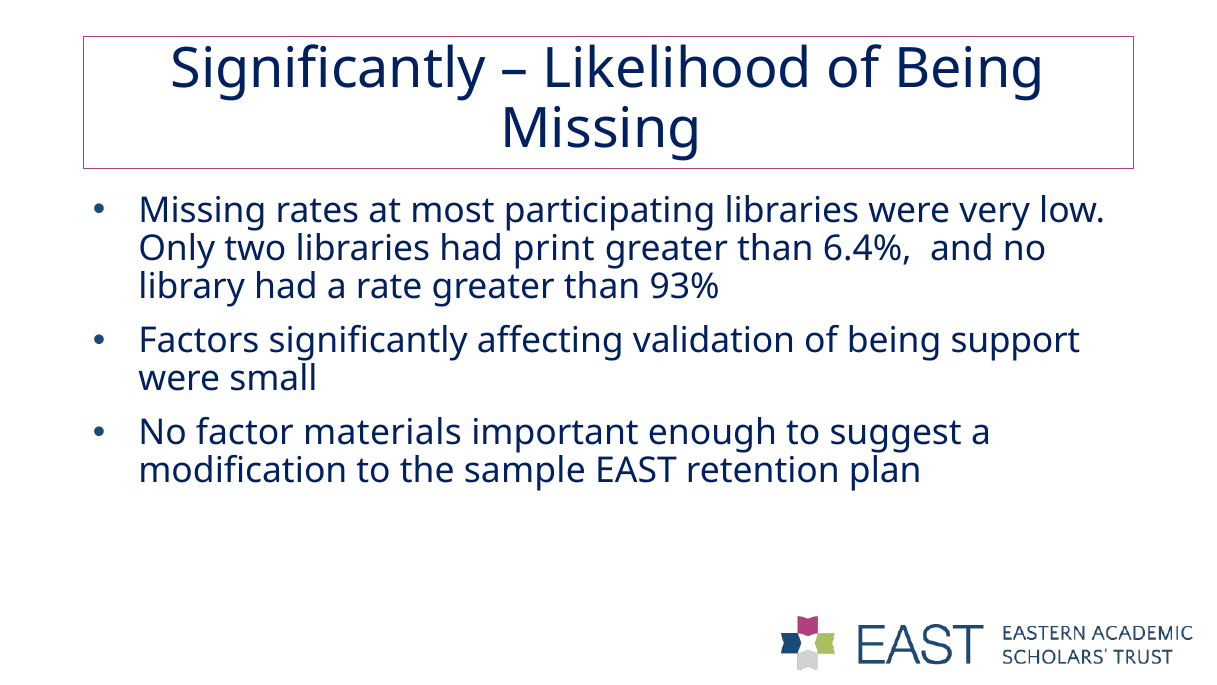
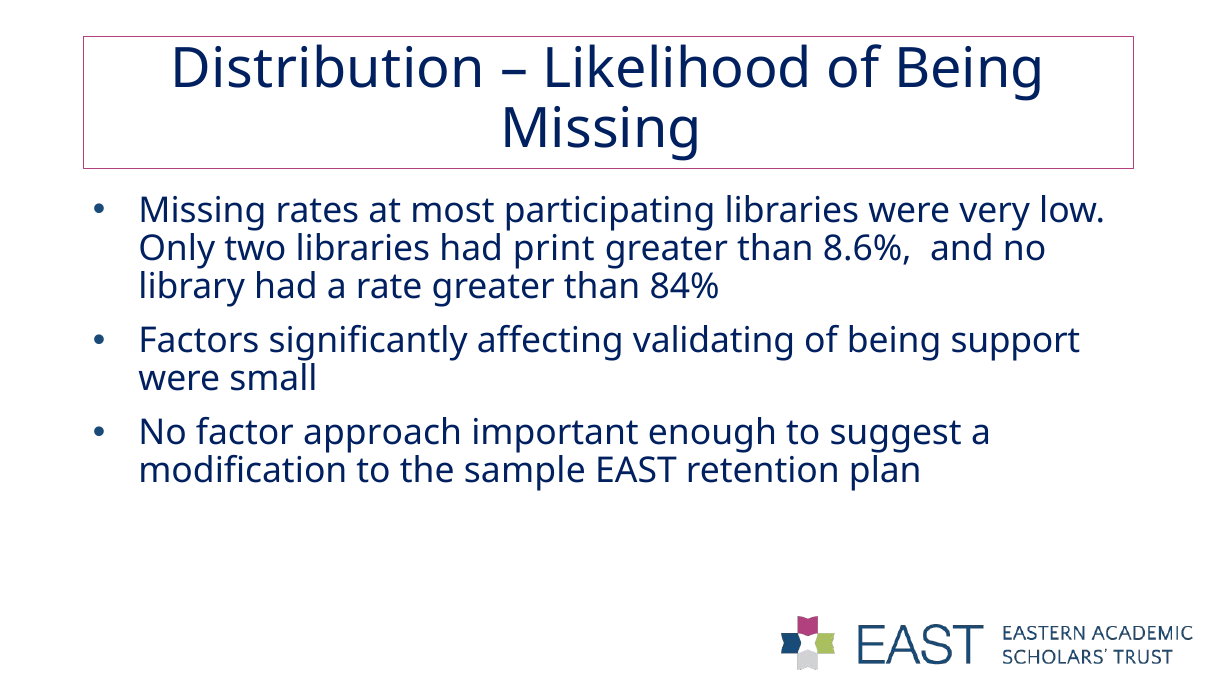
Significantly at (328, 69): Significantly -> Distribution
6.4%: 6.4% -> 8.6%
93%: 93% -> 84%
validation: validation -> validating
materials: materials -> approach
